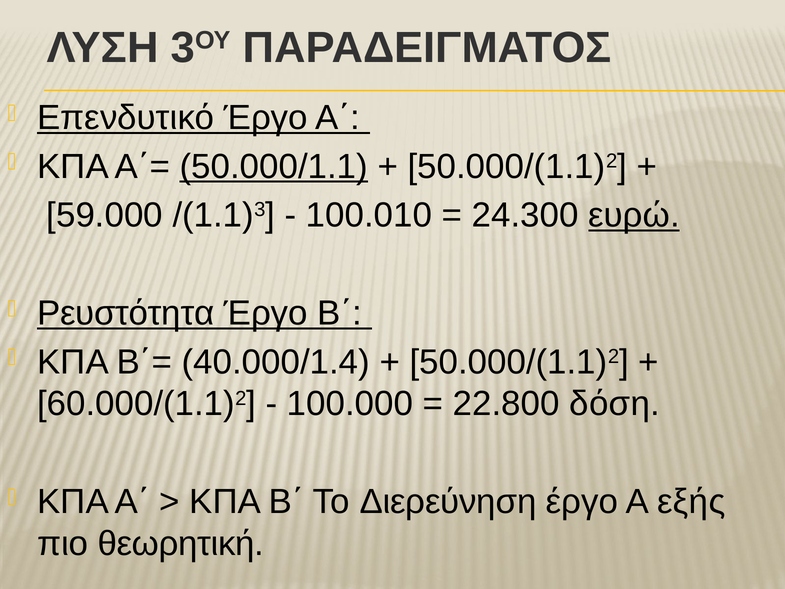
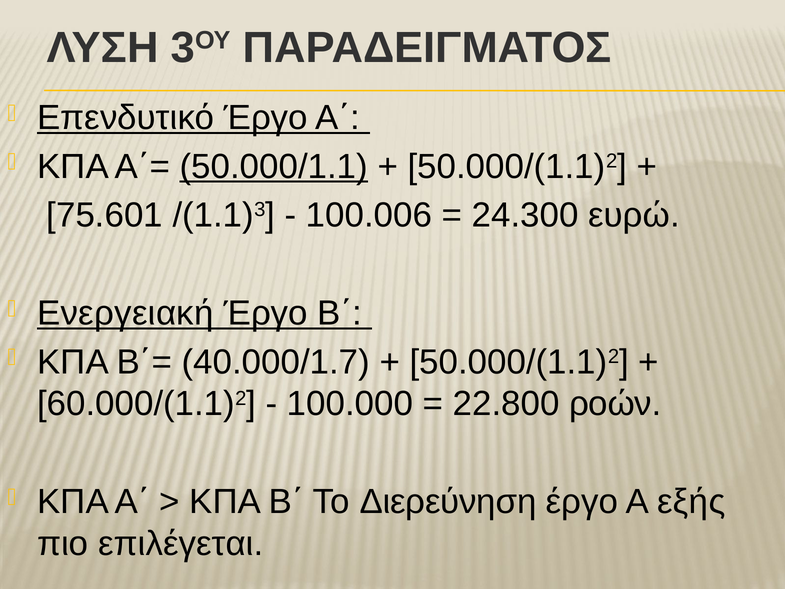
59.000: 59.000 -> 75.601
100.010: 100.010 -> 100.006
ευρώ underline: present -> none
Ρευστότητα: Ρευστότητα -> Ενεργειακή
40.000/1.4: 40.000/1.4 -> 40.000/1.7
δόση: δόση -> ροών
θεωρητική: θεωρητική -> επιλέγεται
